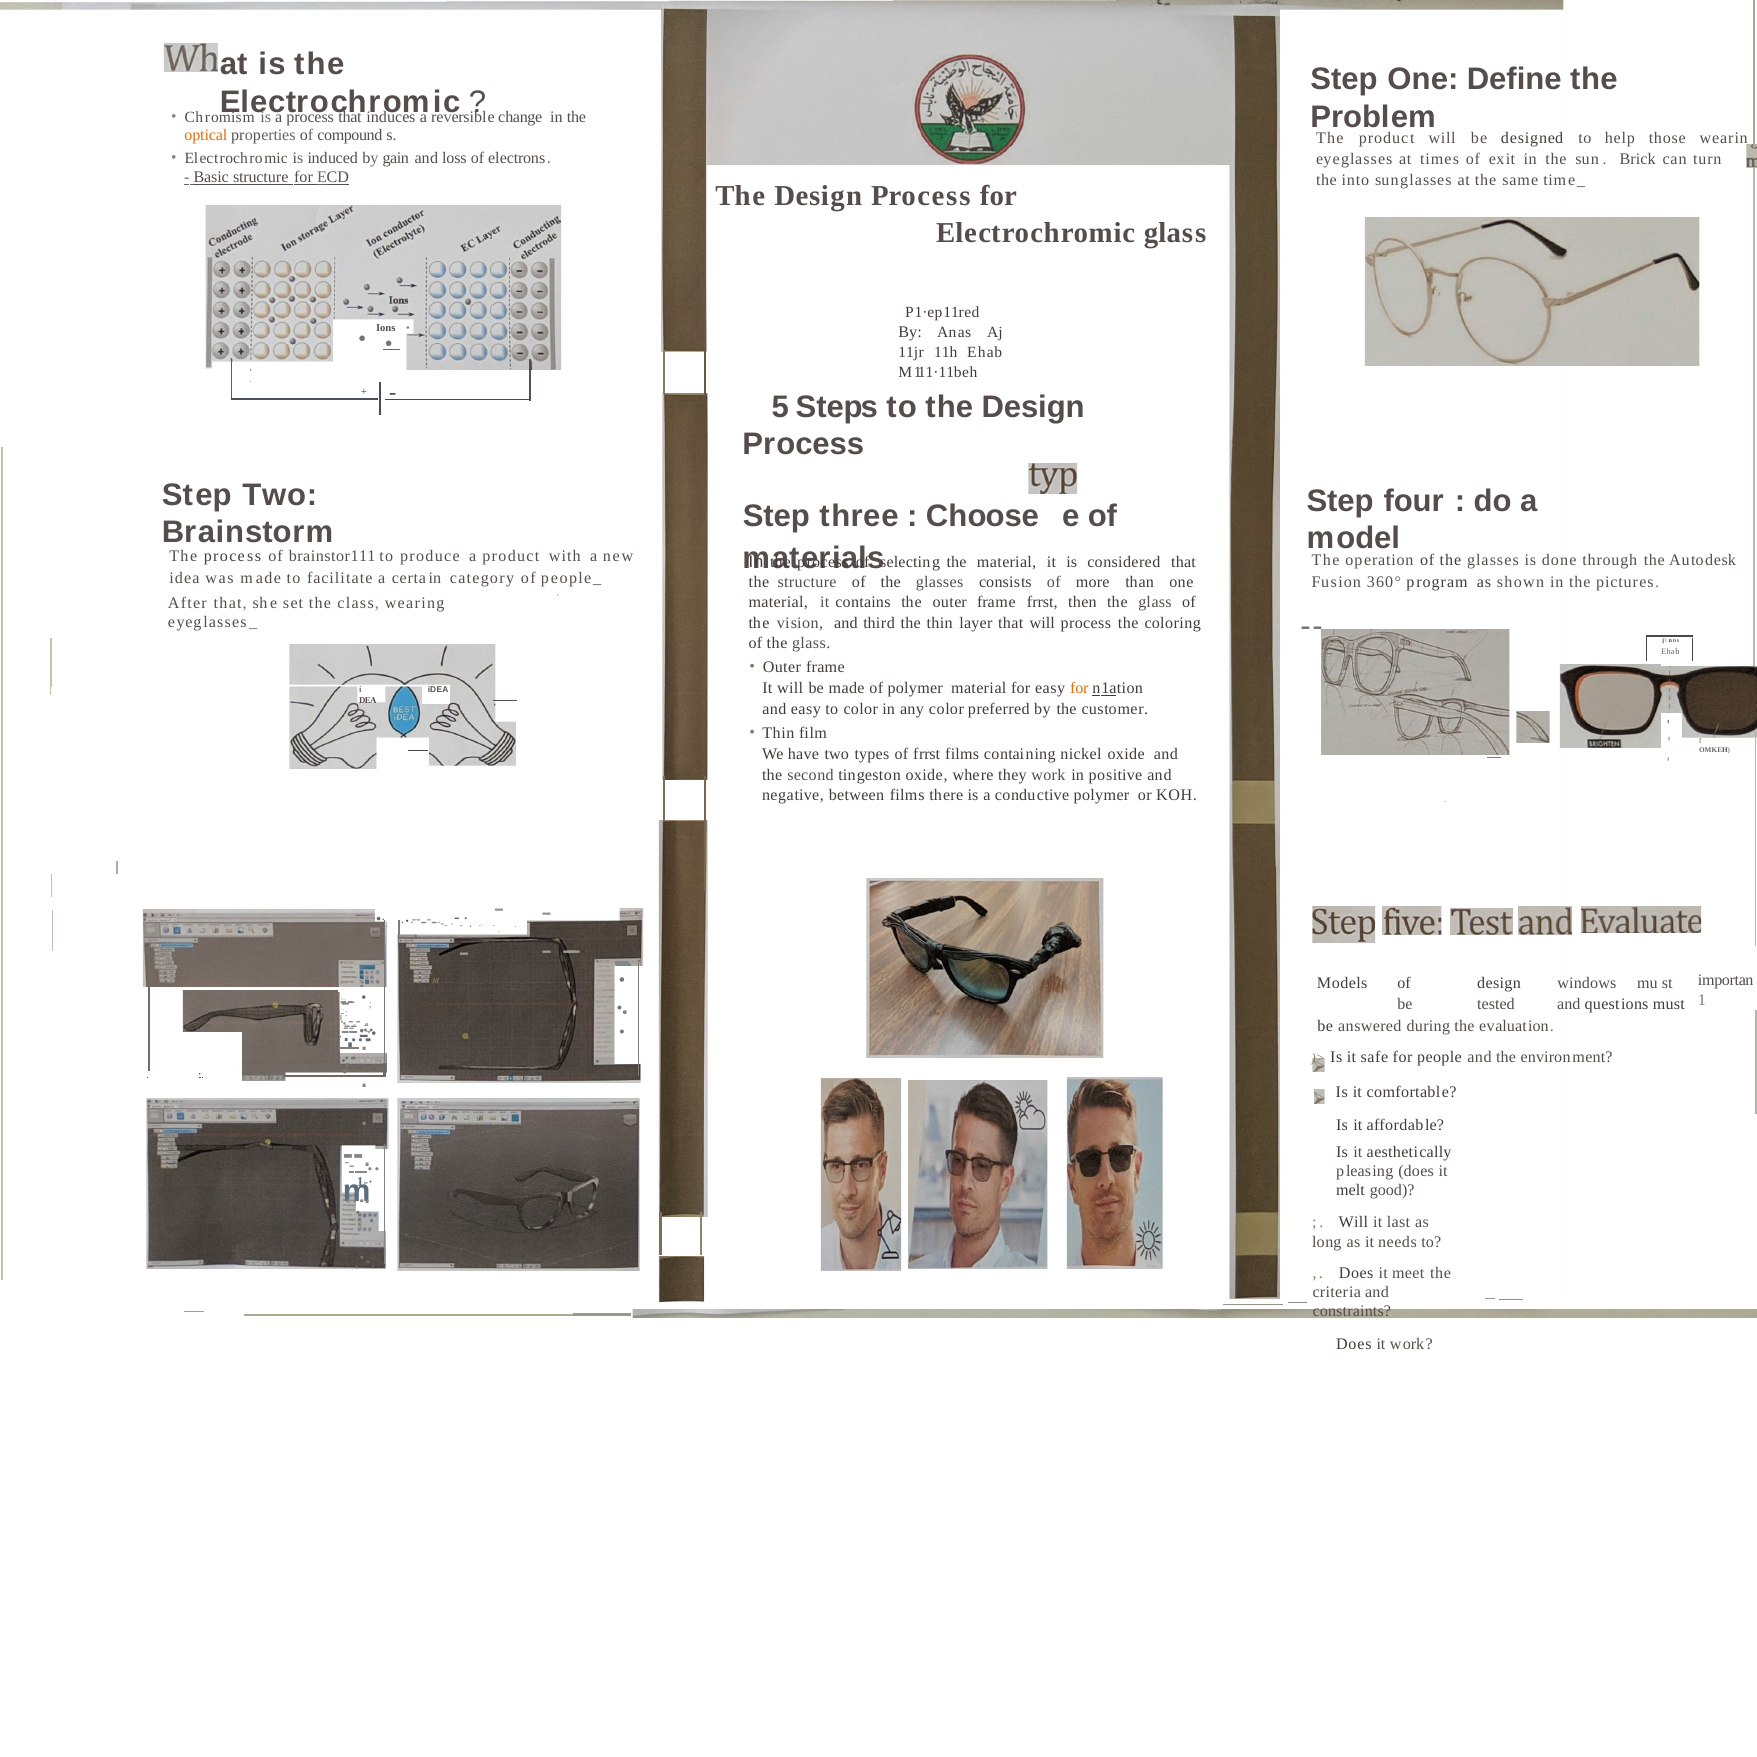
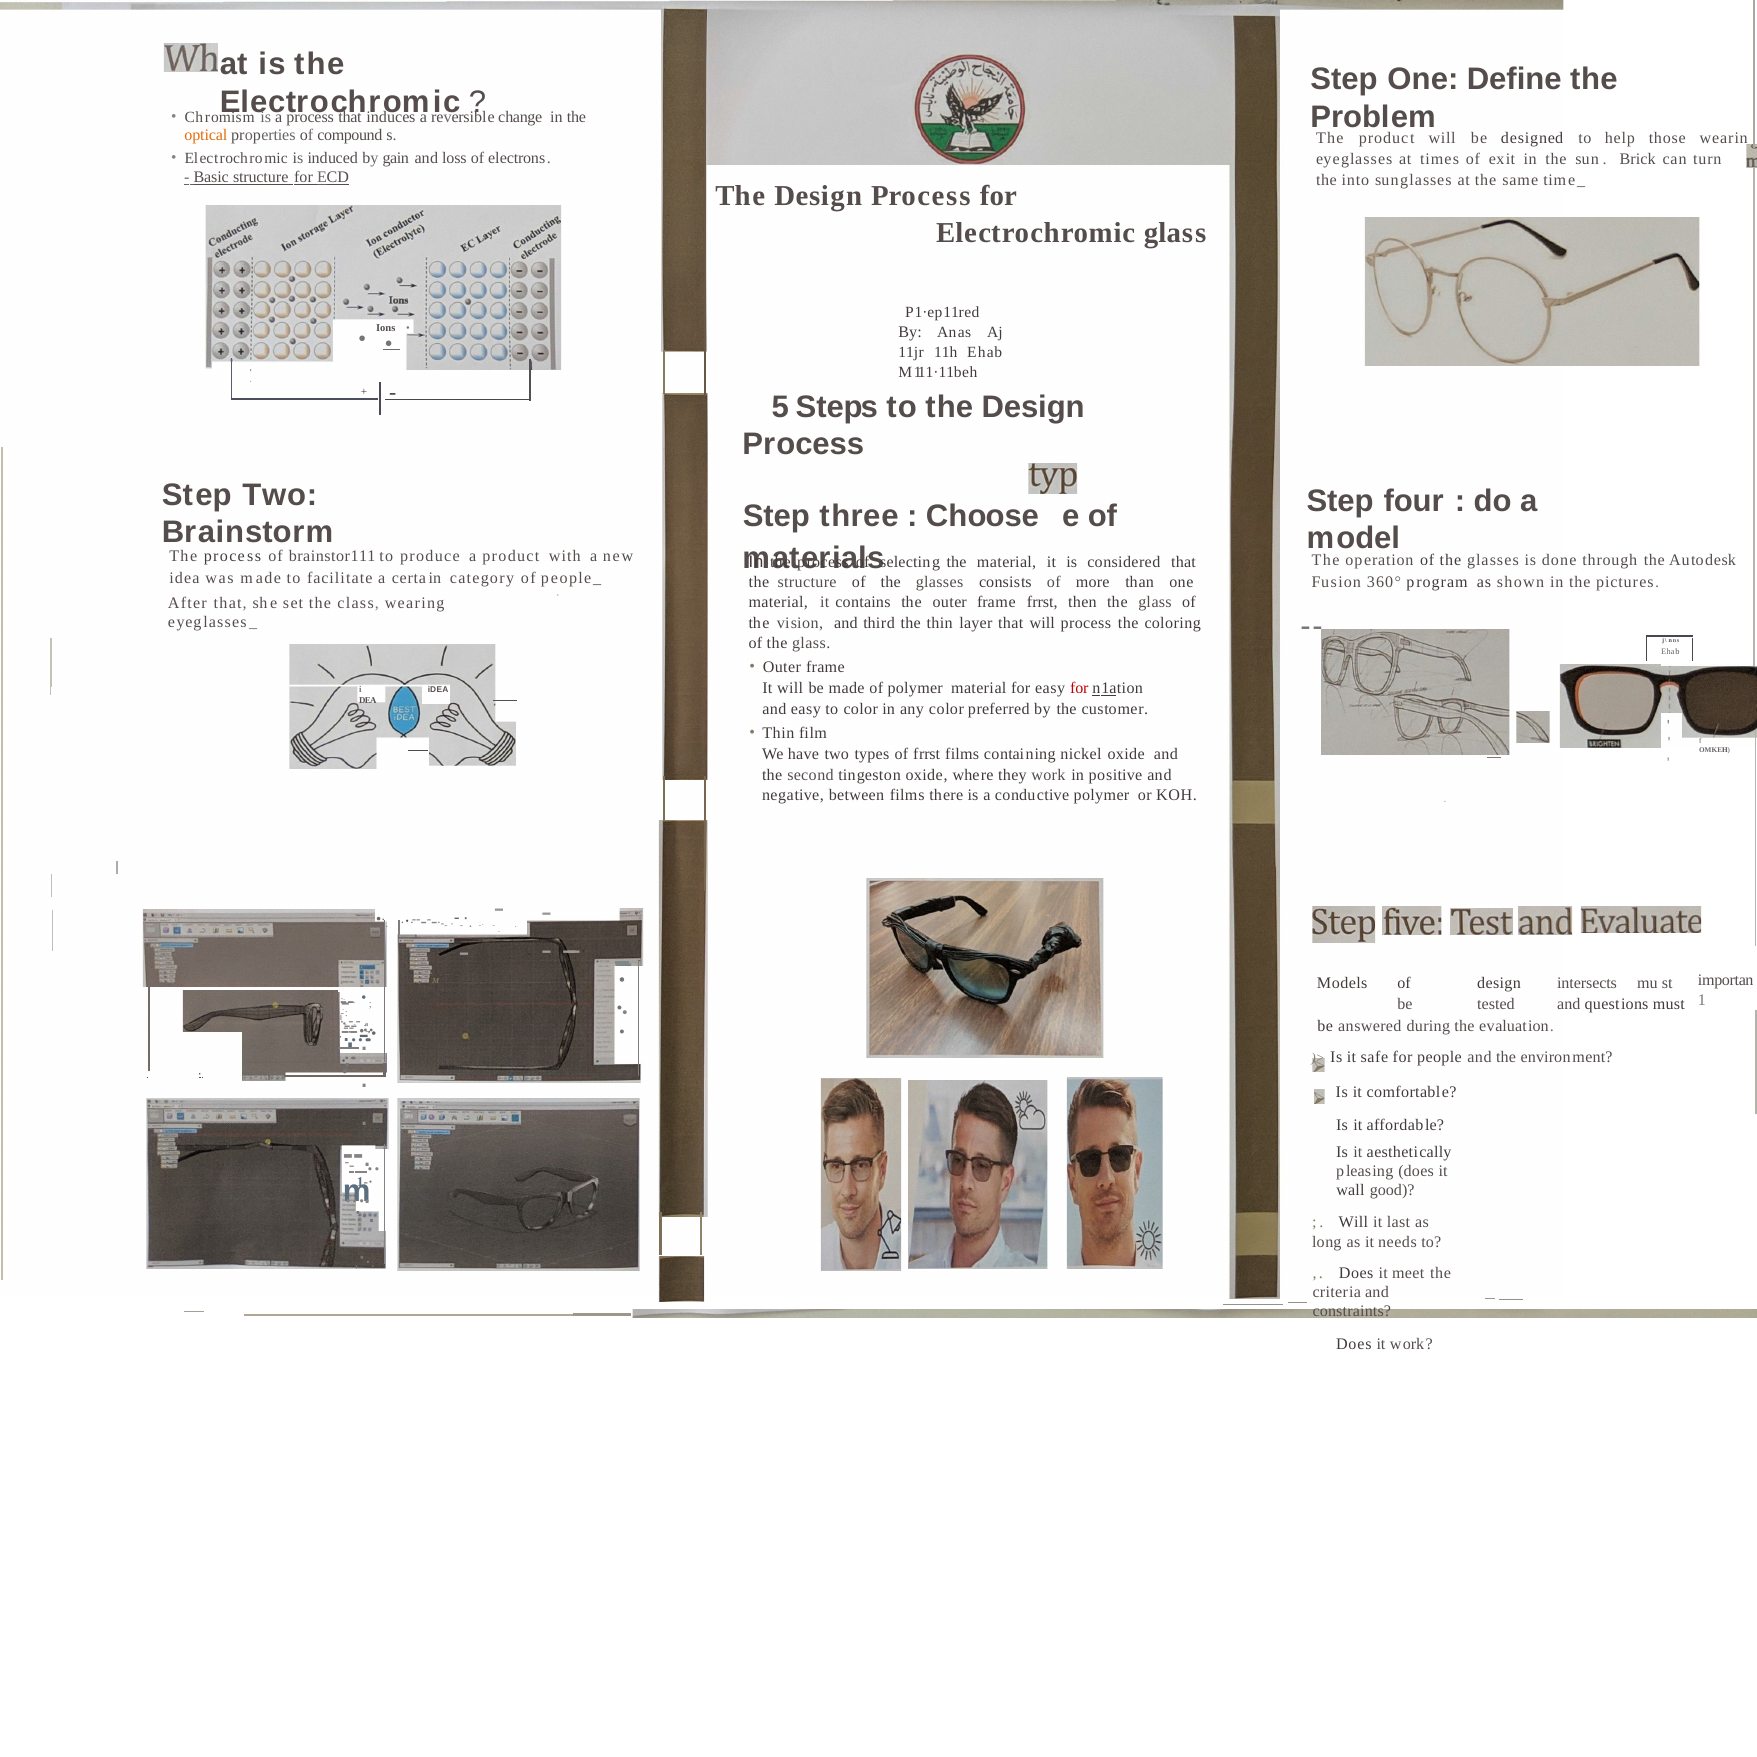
for at (1079, 688) colour: orange -> red
windows: windows -> intersects
melt: melt -> wall
